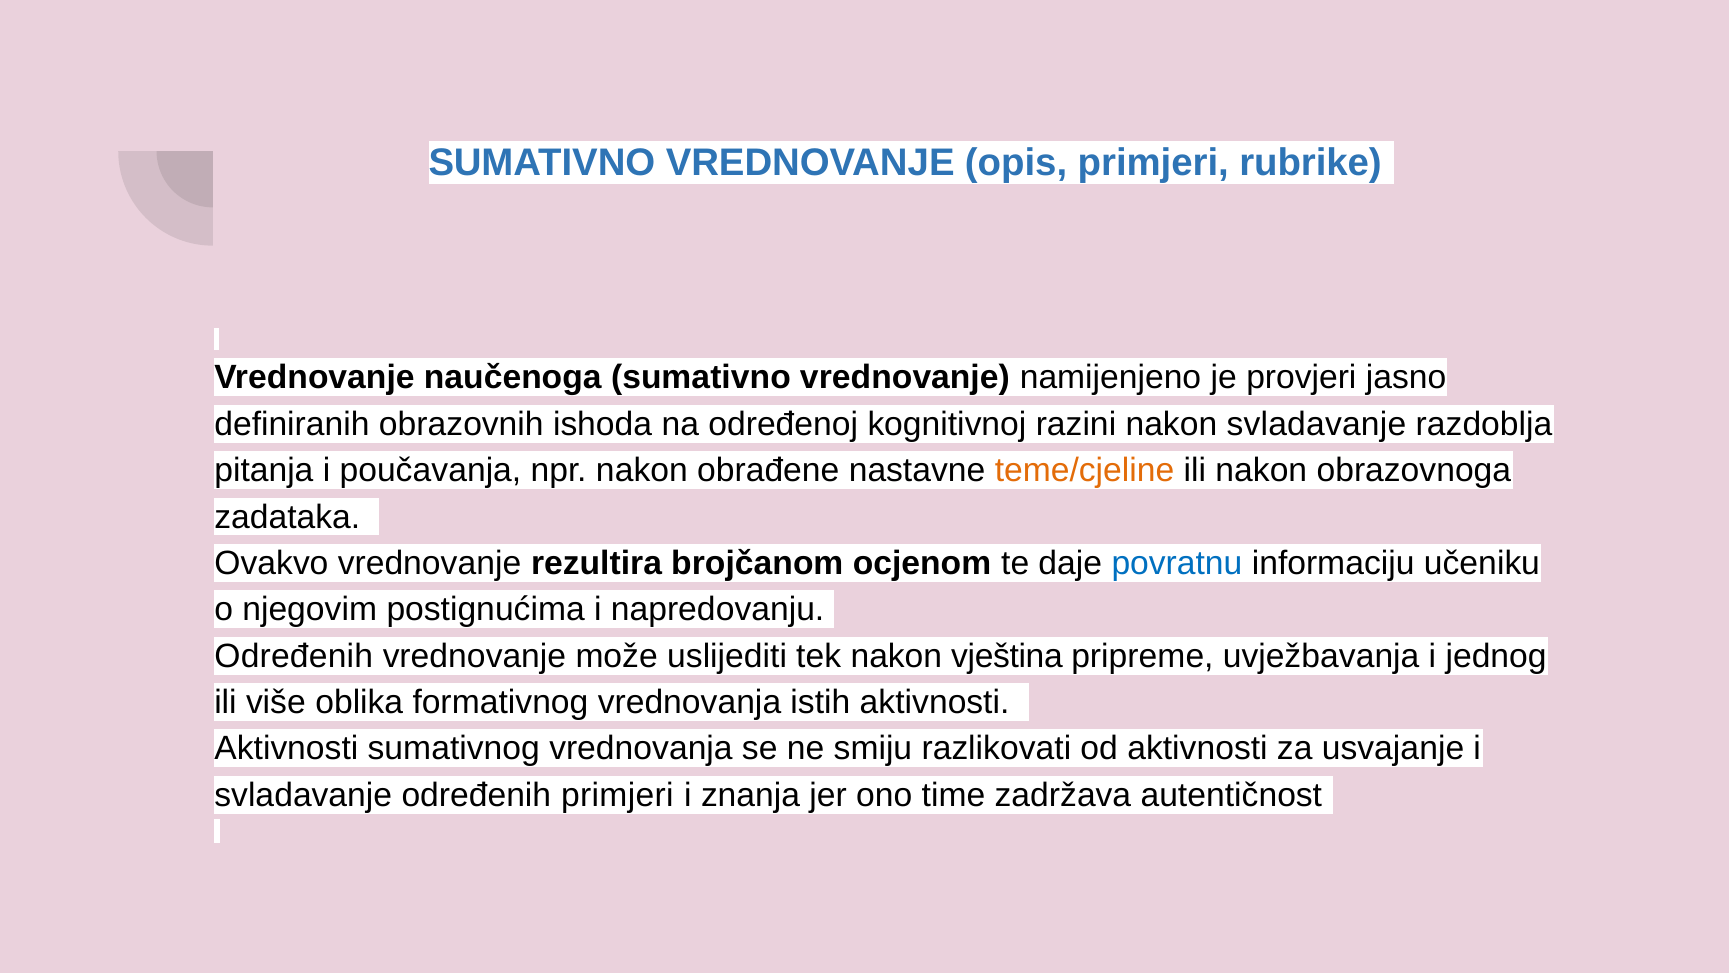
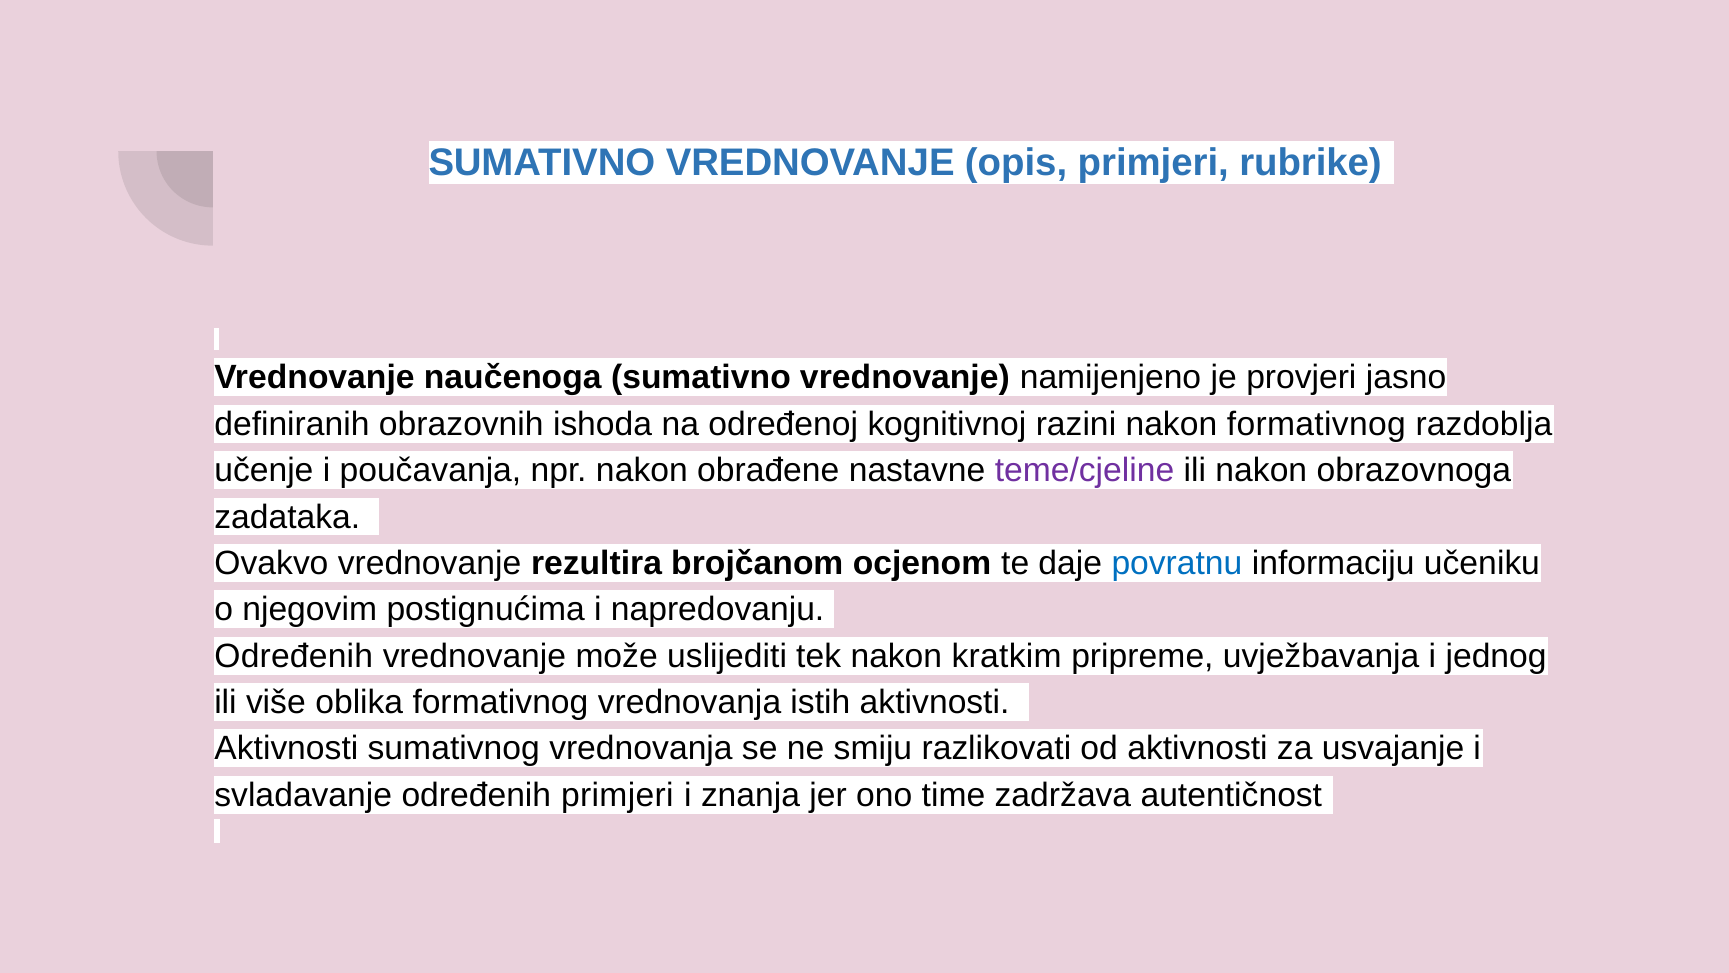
nakon svladavanje: svladavanje -> formativnog
pitanja: pitanja -> učenje
teme/cjeline colour: orange -> purple
vještina: vještina -> kratkim
